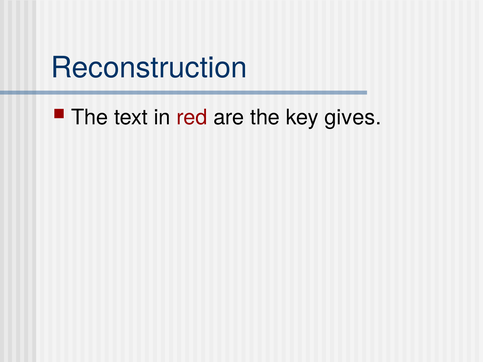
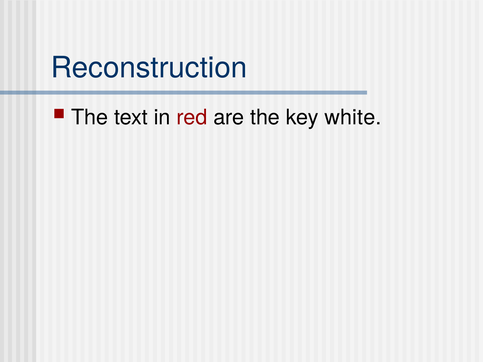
gives: gives -> white
